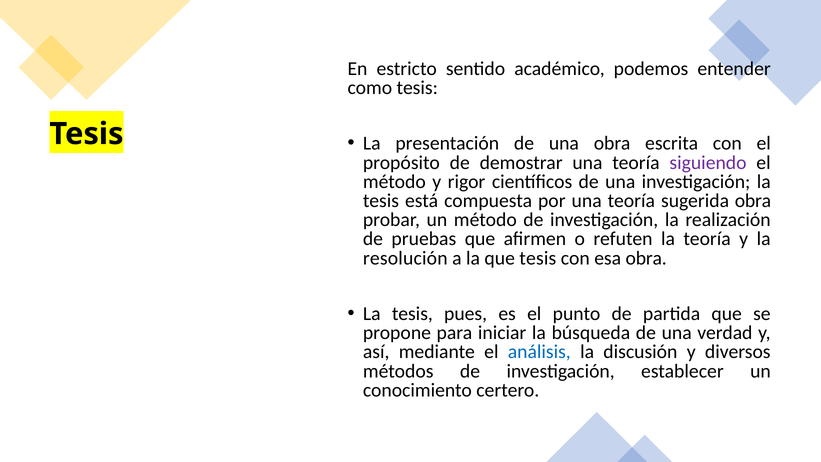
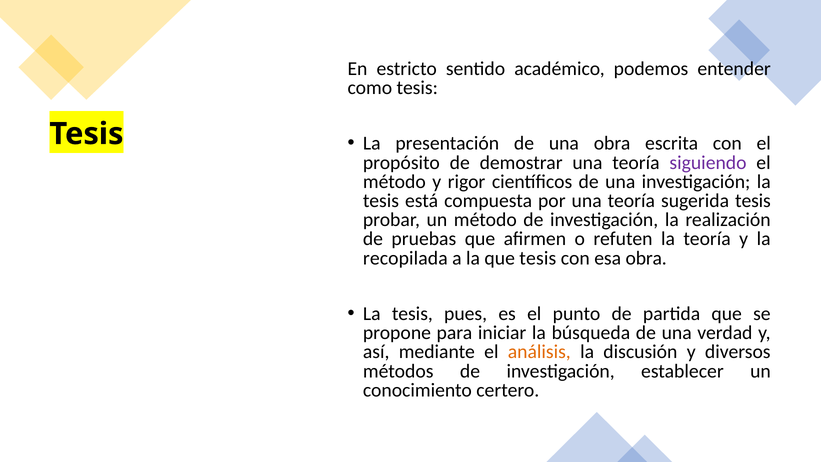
sugerida obra: obra -> tesis
resolución: resolución -> recopilada
análisis colour: blue -> orange
